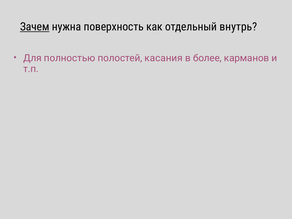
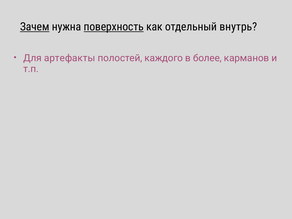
поверхность underline: none -> present
полностью: полностью -> артефакты
касания: касания -> каждого
